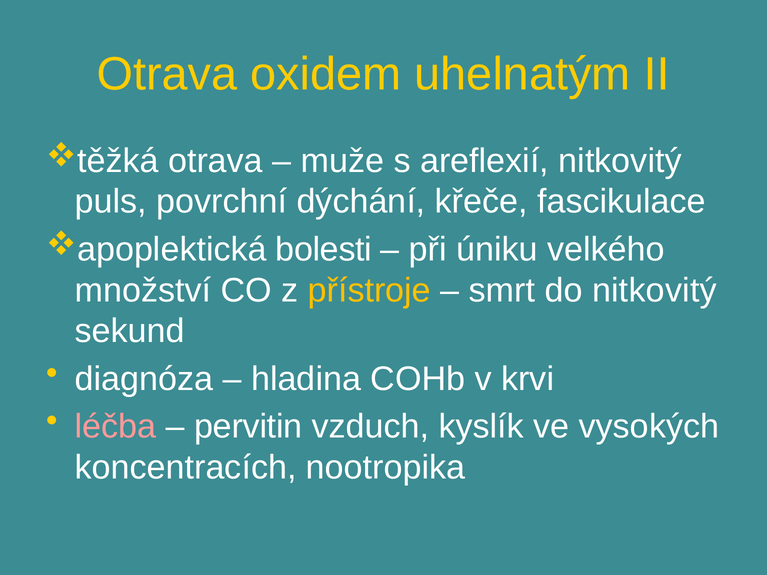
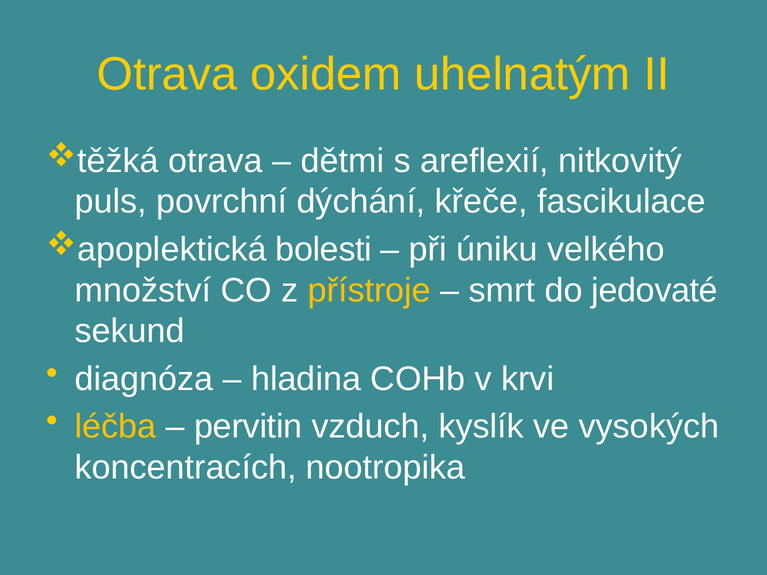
muže: muže -> dětmi
do nitkovitý: nitkovitý -> jedovaté
léčba colour: pink -> yellow
